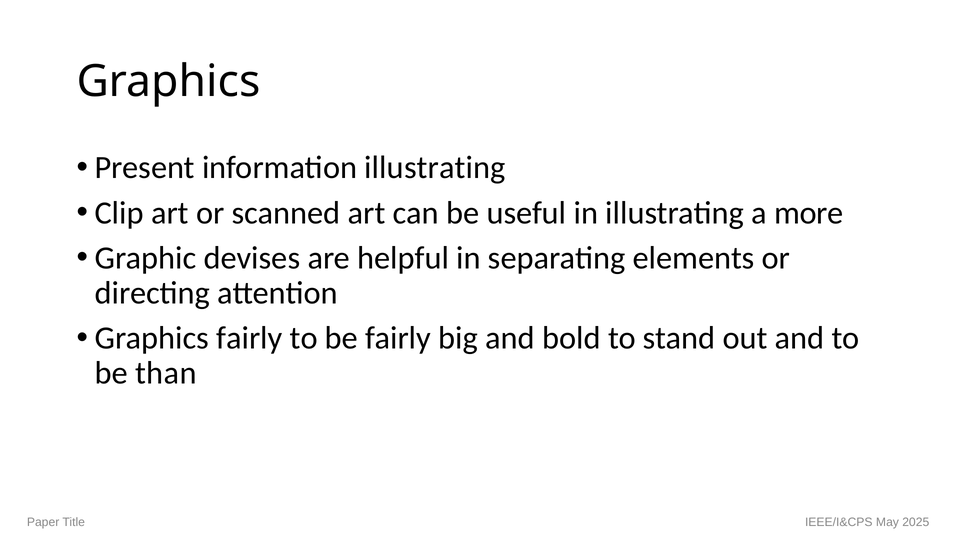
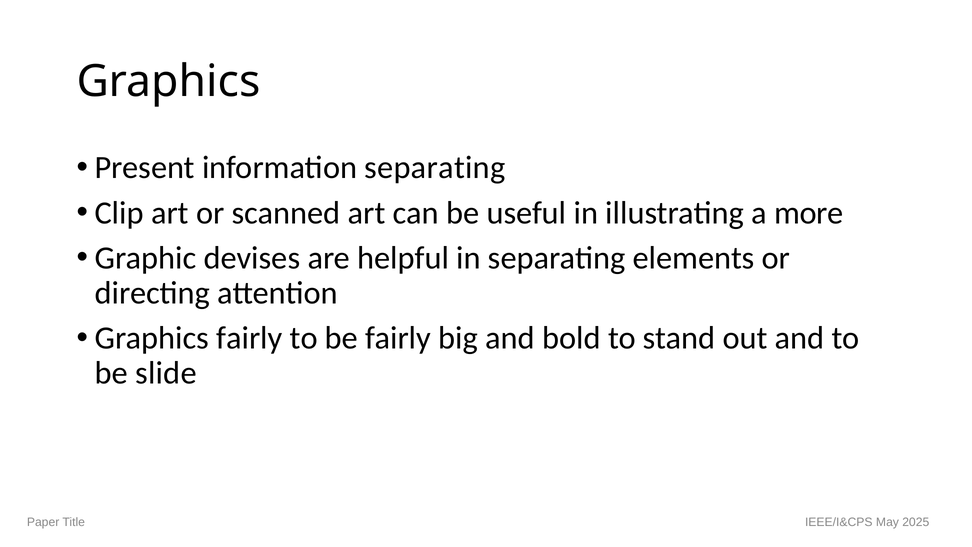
information illustrating: illustrating -> separating
than: than -> slide
